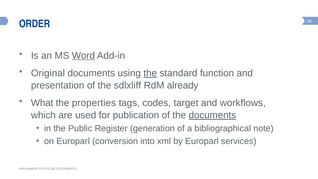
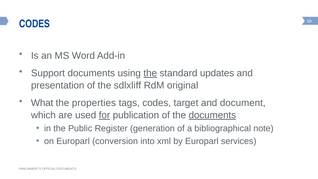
ORDER at (35, 24): ORDER -> CODES
Word underline: present -> none
Original: Original -> Support
function: function -> updates
already: already -> original
workflows: workflows -> document
for underline: none -> present
